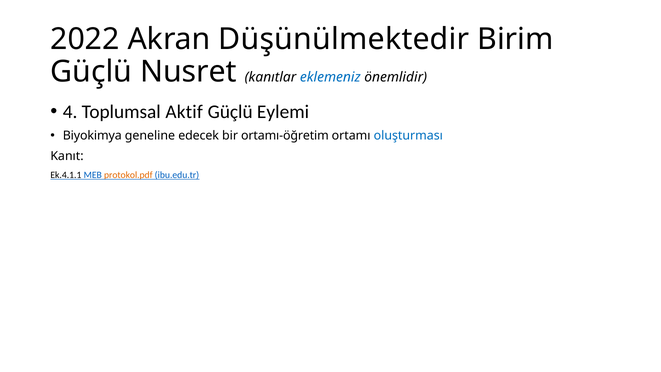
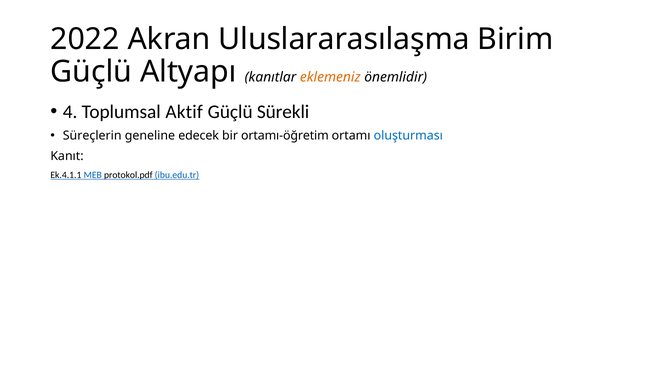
Düşünülmektedir: Düşünülmektedir -> Uluslararasılaşma
Nusret: Nusret -> Altyapı
eklemeniz colour: blue -> orange
Eylemi: Eylemi -> Sürekli
Biyokimya: Biyokimya -> Süreçlerin
protokol.pdf colour: orange -> black
